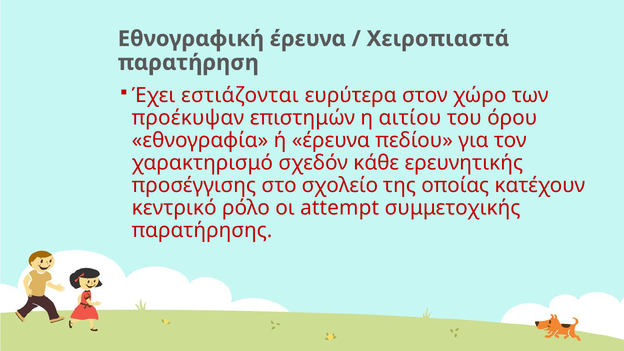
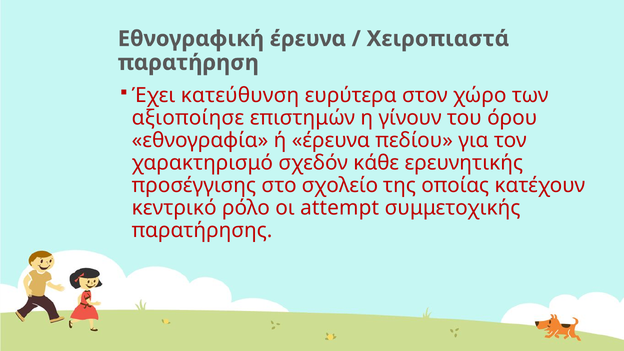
εστιάζονται: εστιάζονται -> κατεύθυνση
προέκυψαν: προέκυψαν -> αξιοποίησε
αιτίου: αιτίου -> γίνουν
